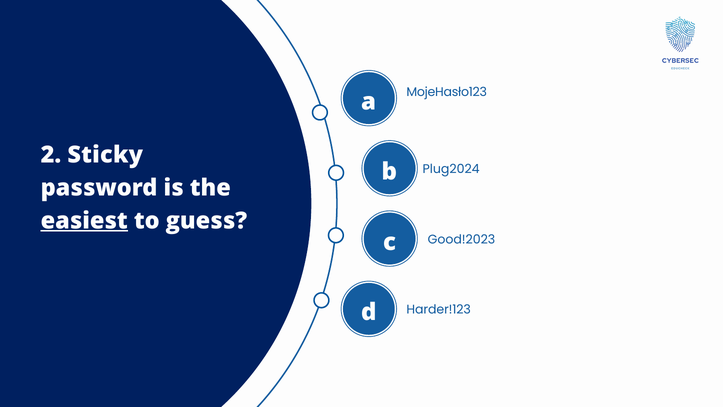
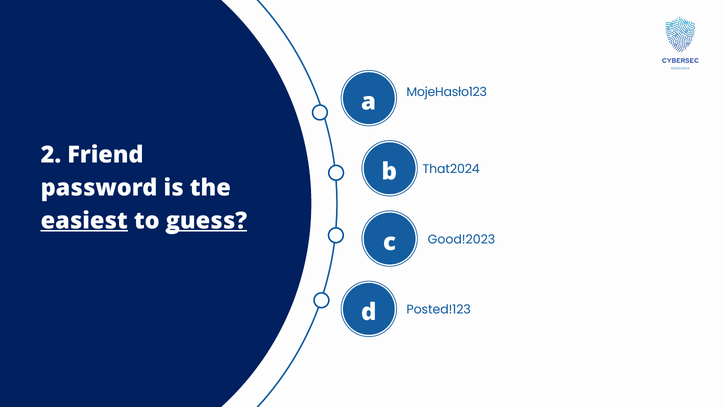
Sticky: Sticky -> Friend
Plug2024: Plug2024 -> That2024
guess underline: none -> present
Harder!123: Harder!123 -> Posted!123
